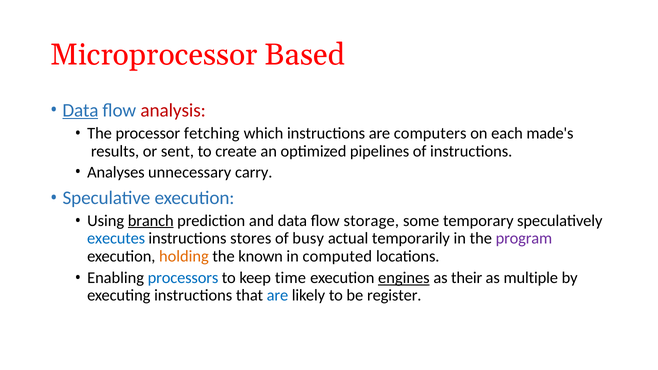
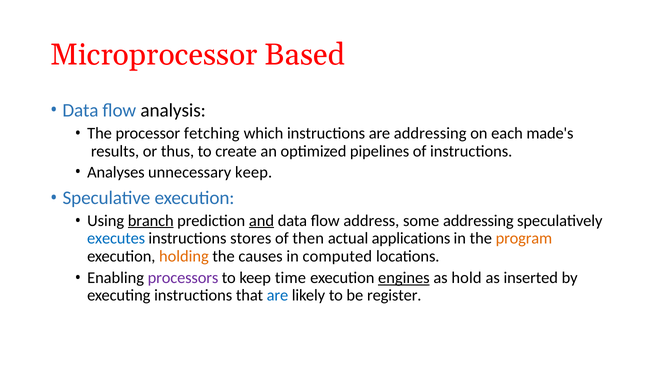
Data at (80, 110) underline: present -> none
analysis colour: red -> black
are computers: computers -> addressing
sent: sent -> thus
unnecessary carry: carry -> keep
and underline: none -> present
storage: storage -> address
some temporary: temporary -> addressing
busy: busy -> then
temporarily: temporarily -> applications
program colour: purple -> orange
known: known -> causes
processors colour: blue -> purple
their: their -> hold
multiple: multiple -> inserted
